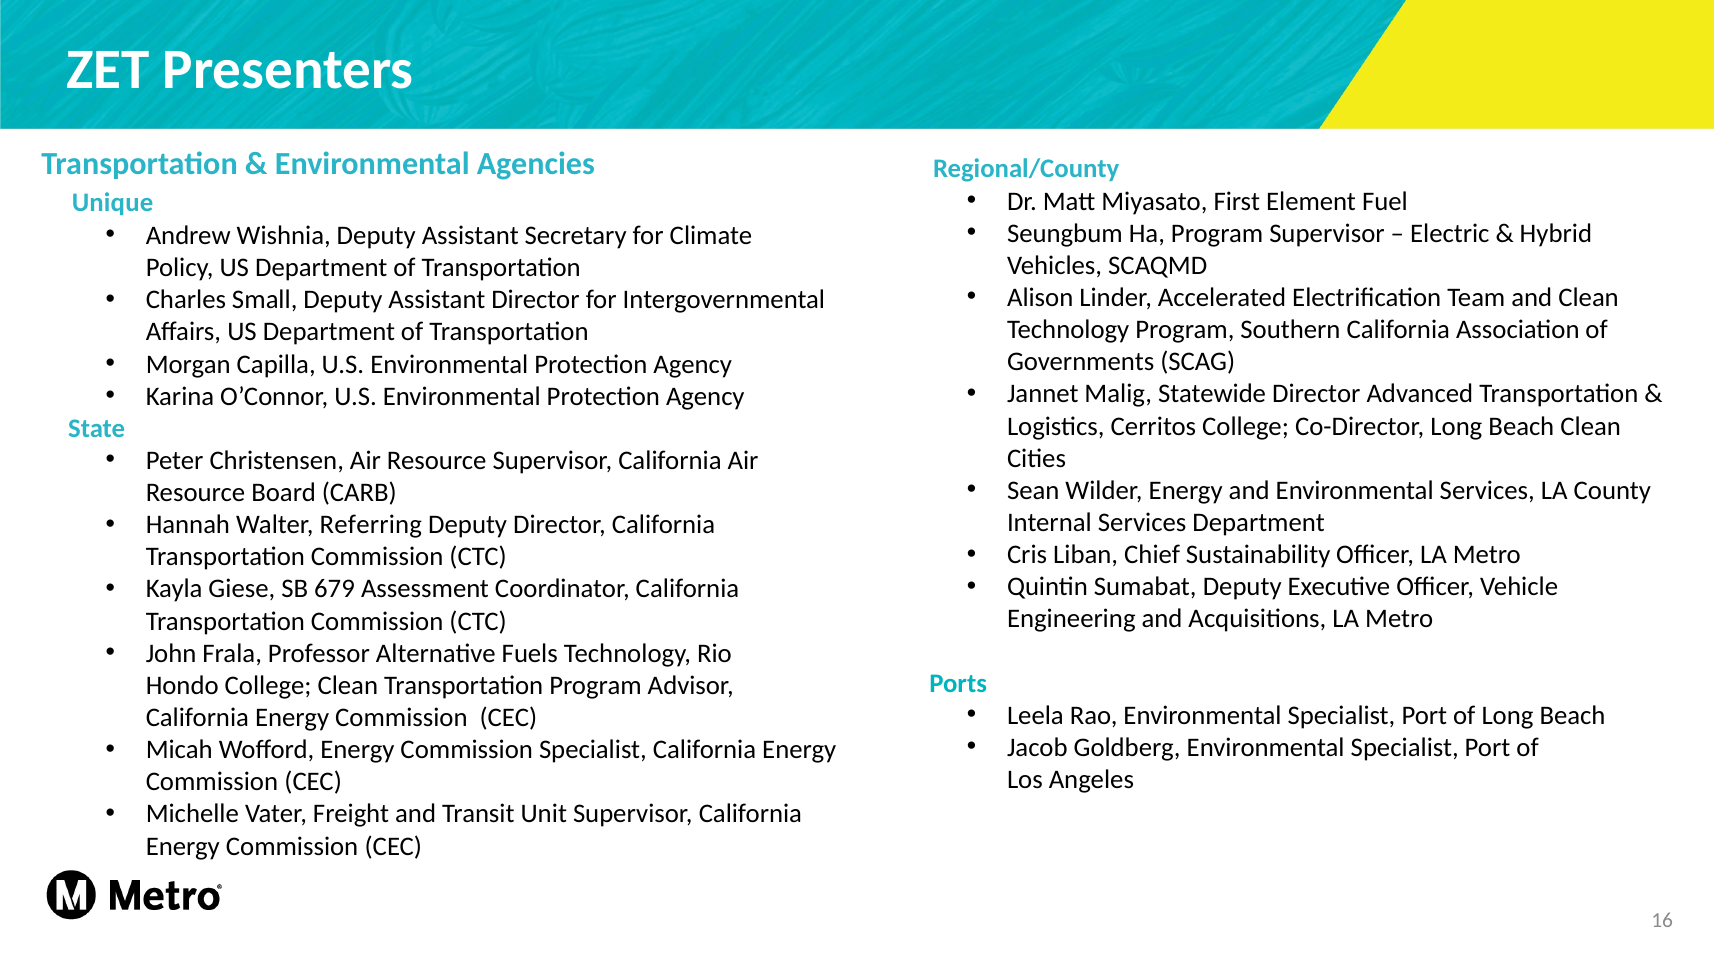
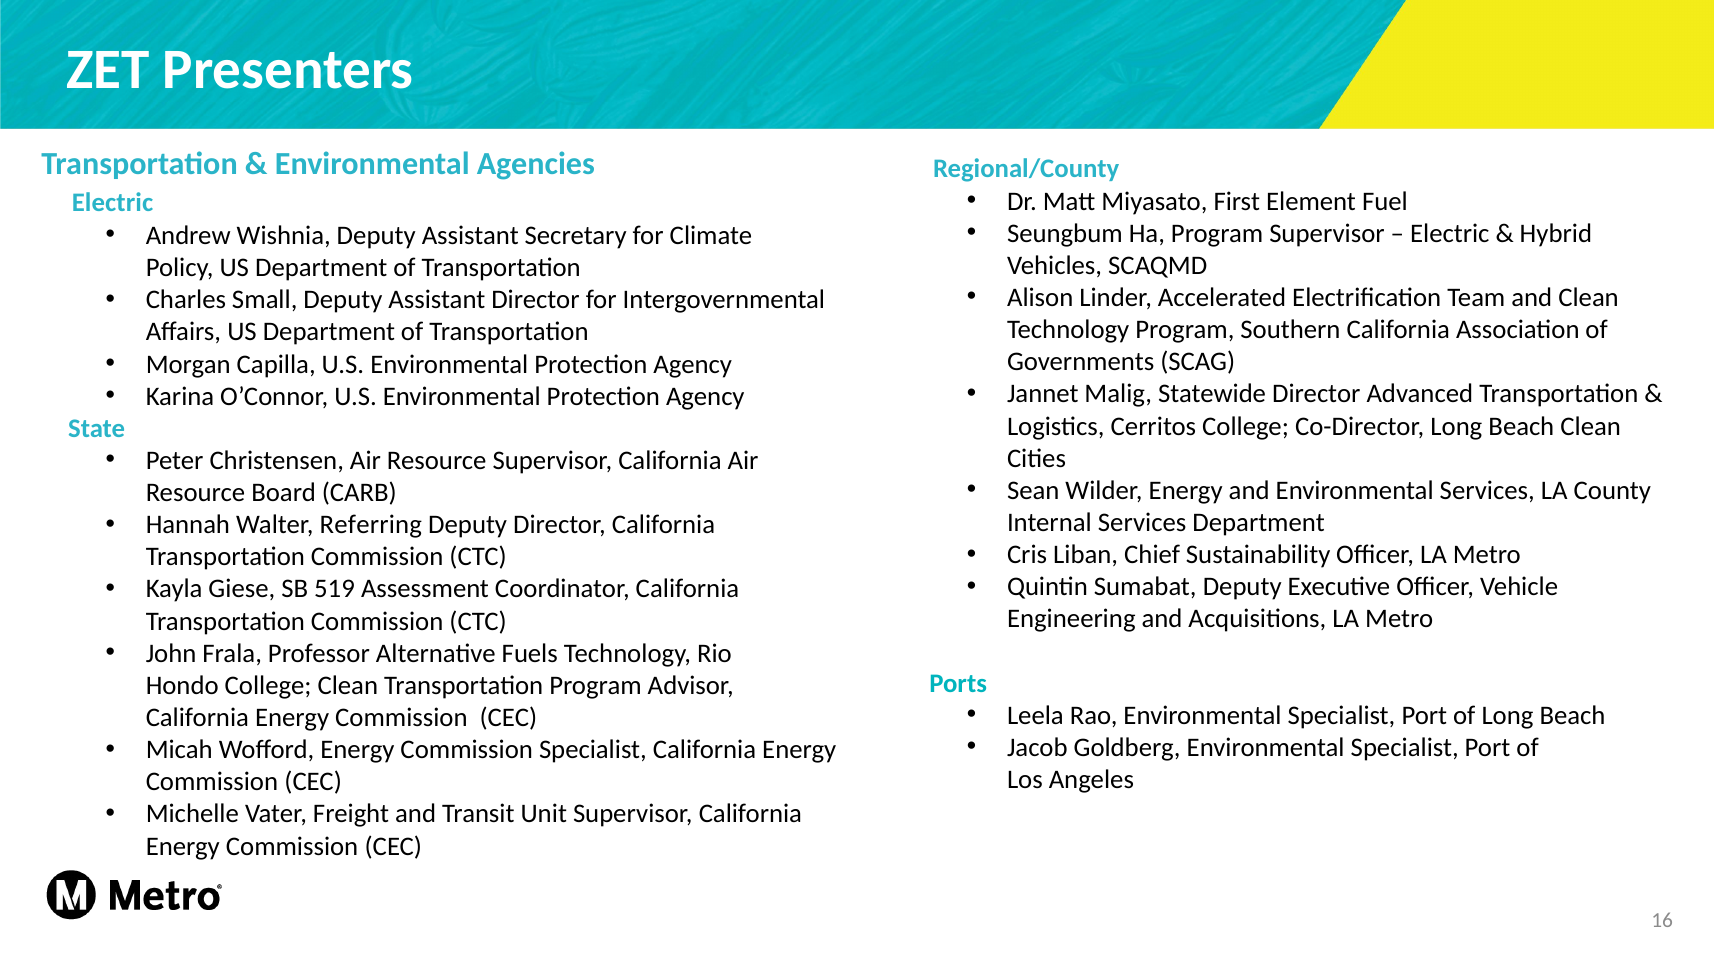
Unique at (113, 203): Unique -> Electric
679: 679 -> 519
